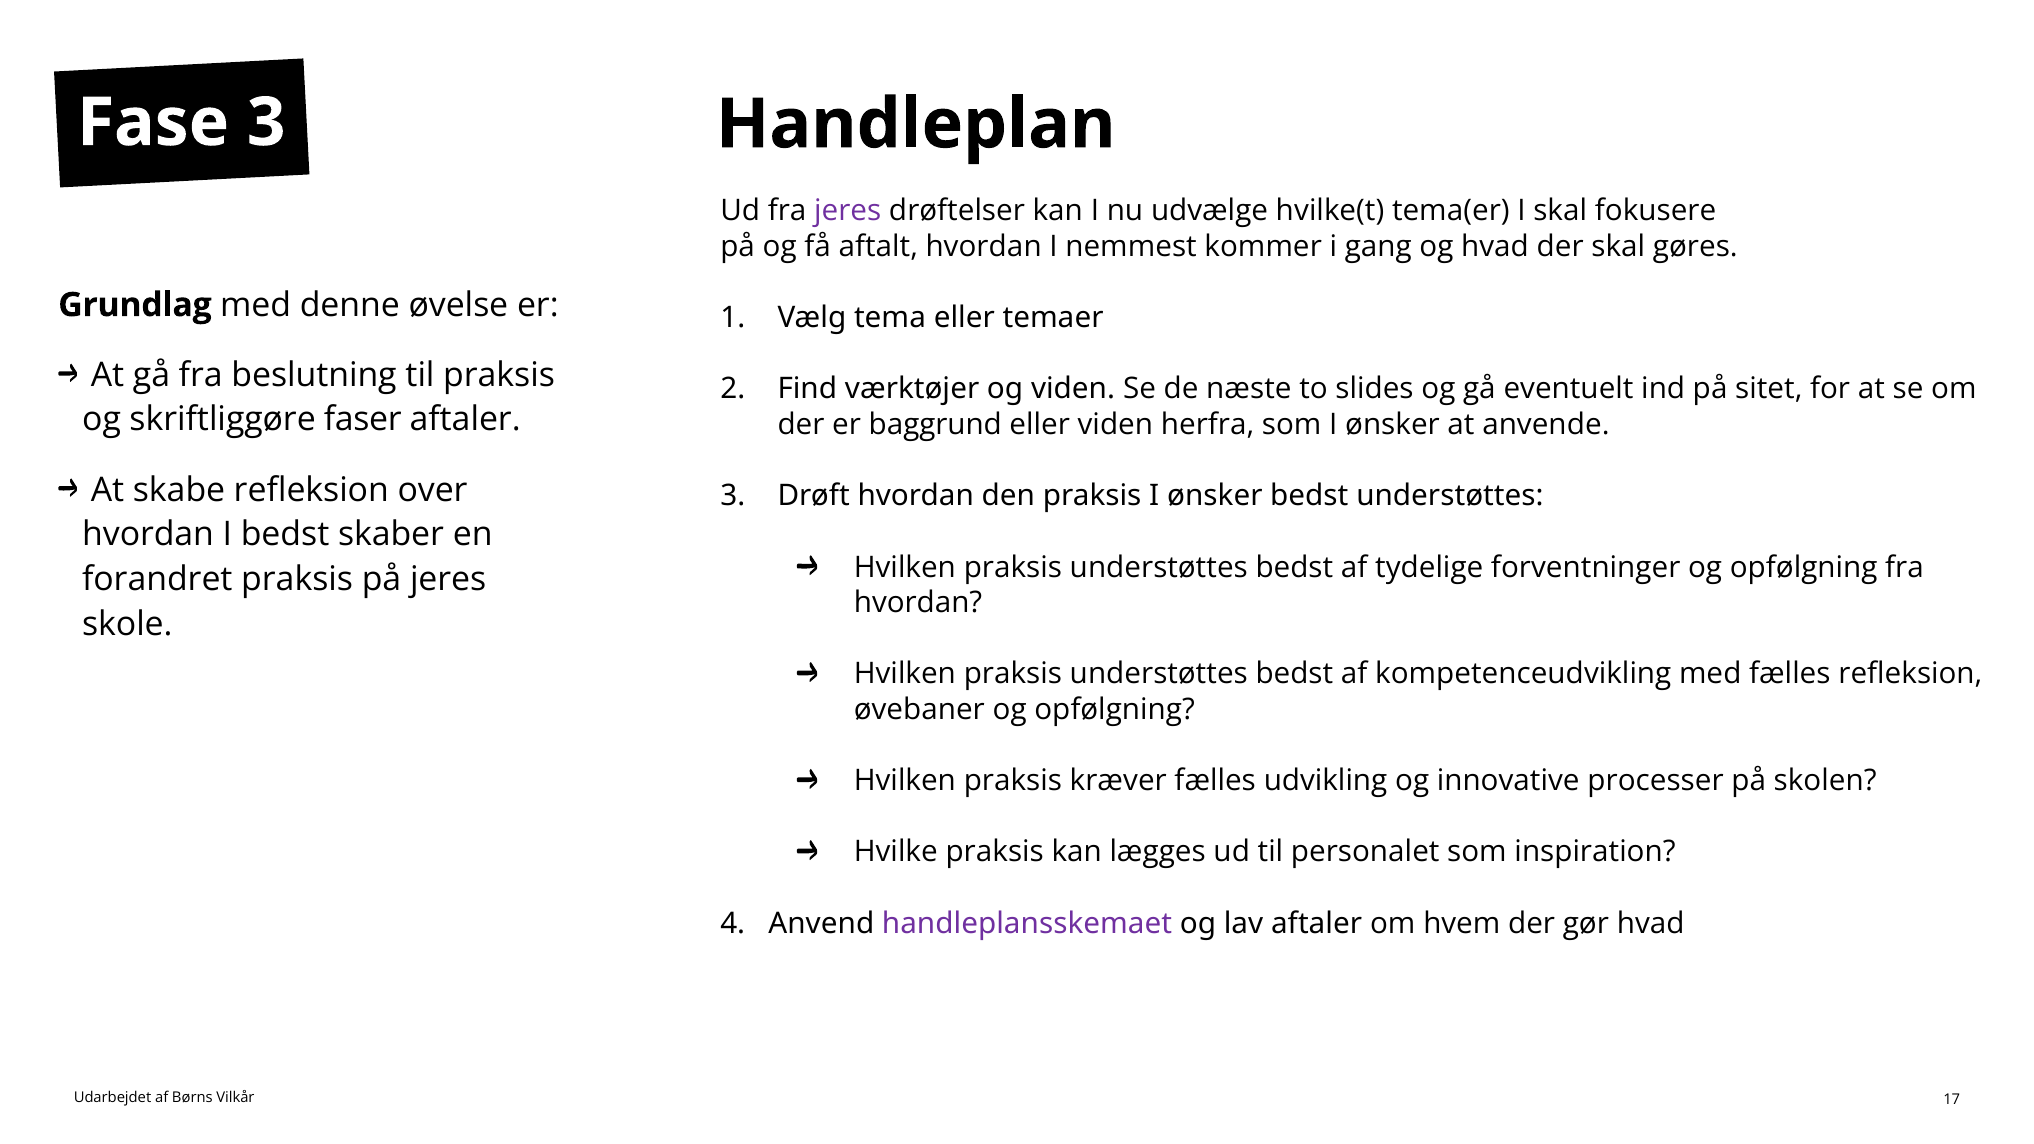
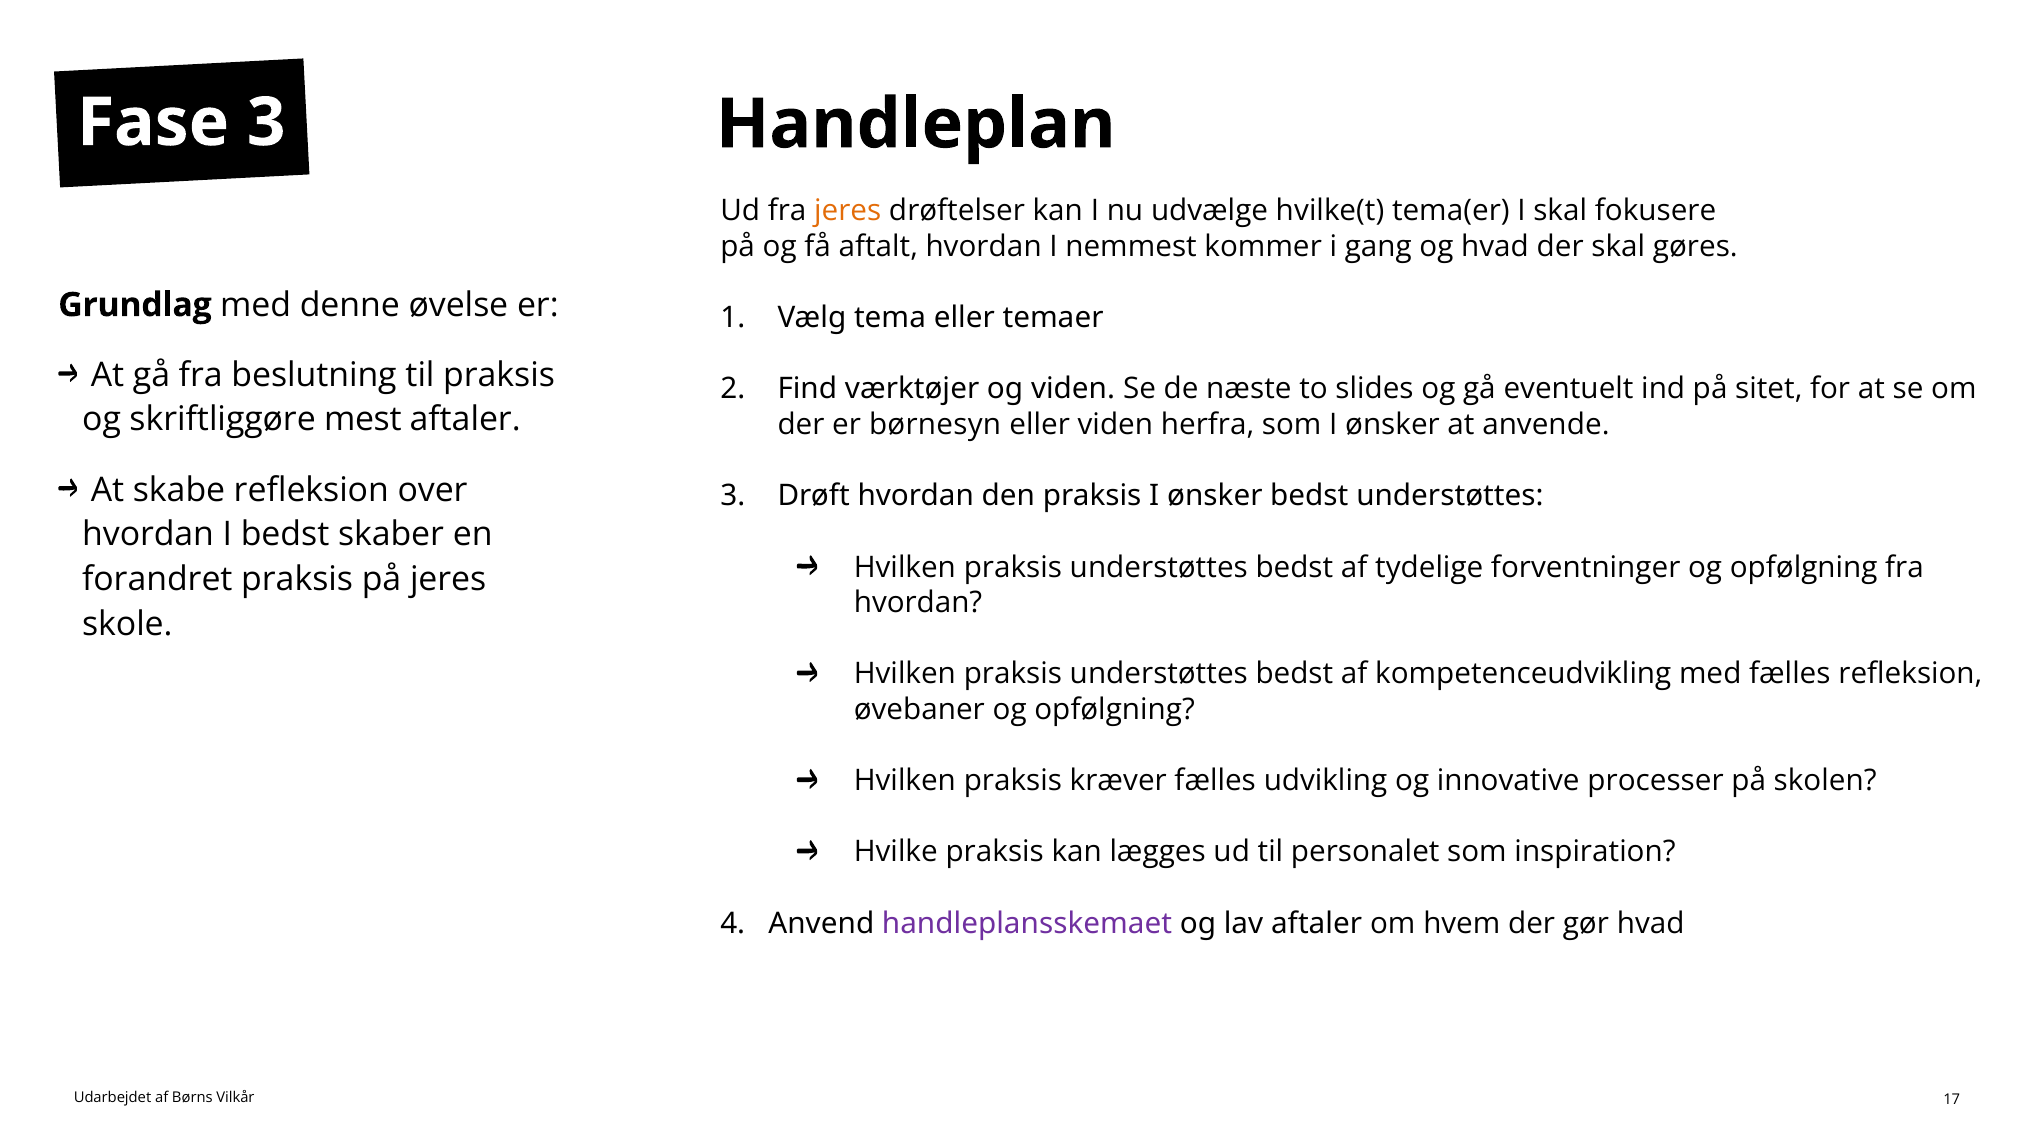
jeres at (848, 211) colour: purple -> orange
faser: faser -> mest
baggrund: baggrund -> børnesyn
